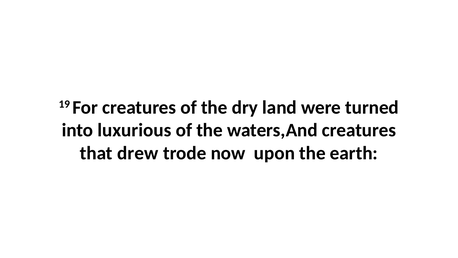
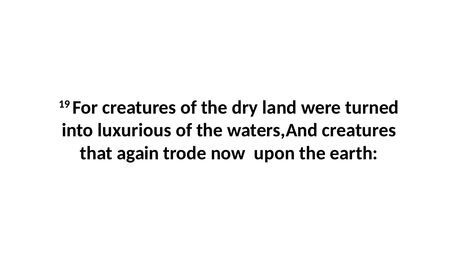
drew: drew -> again
